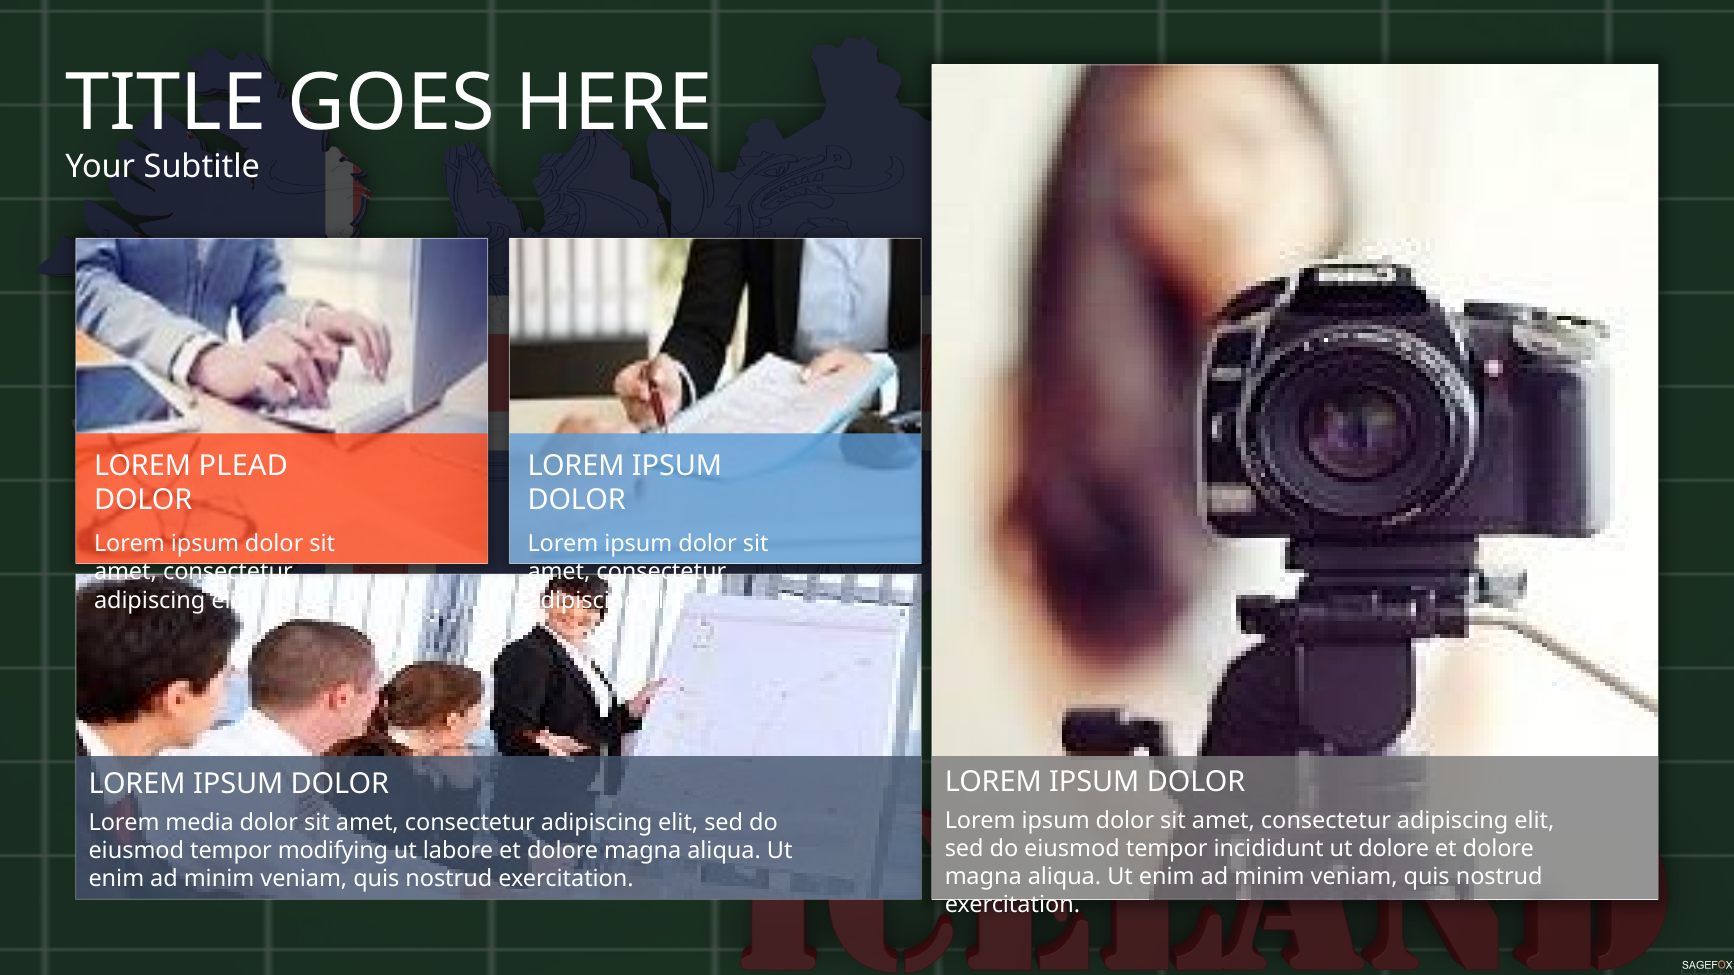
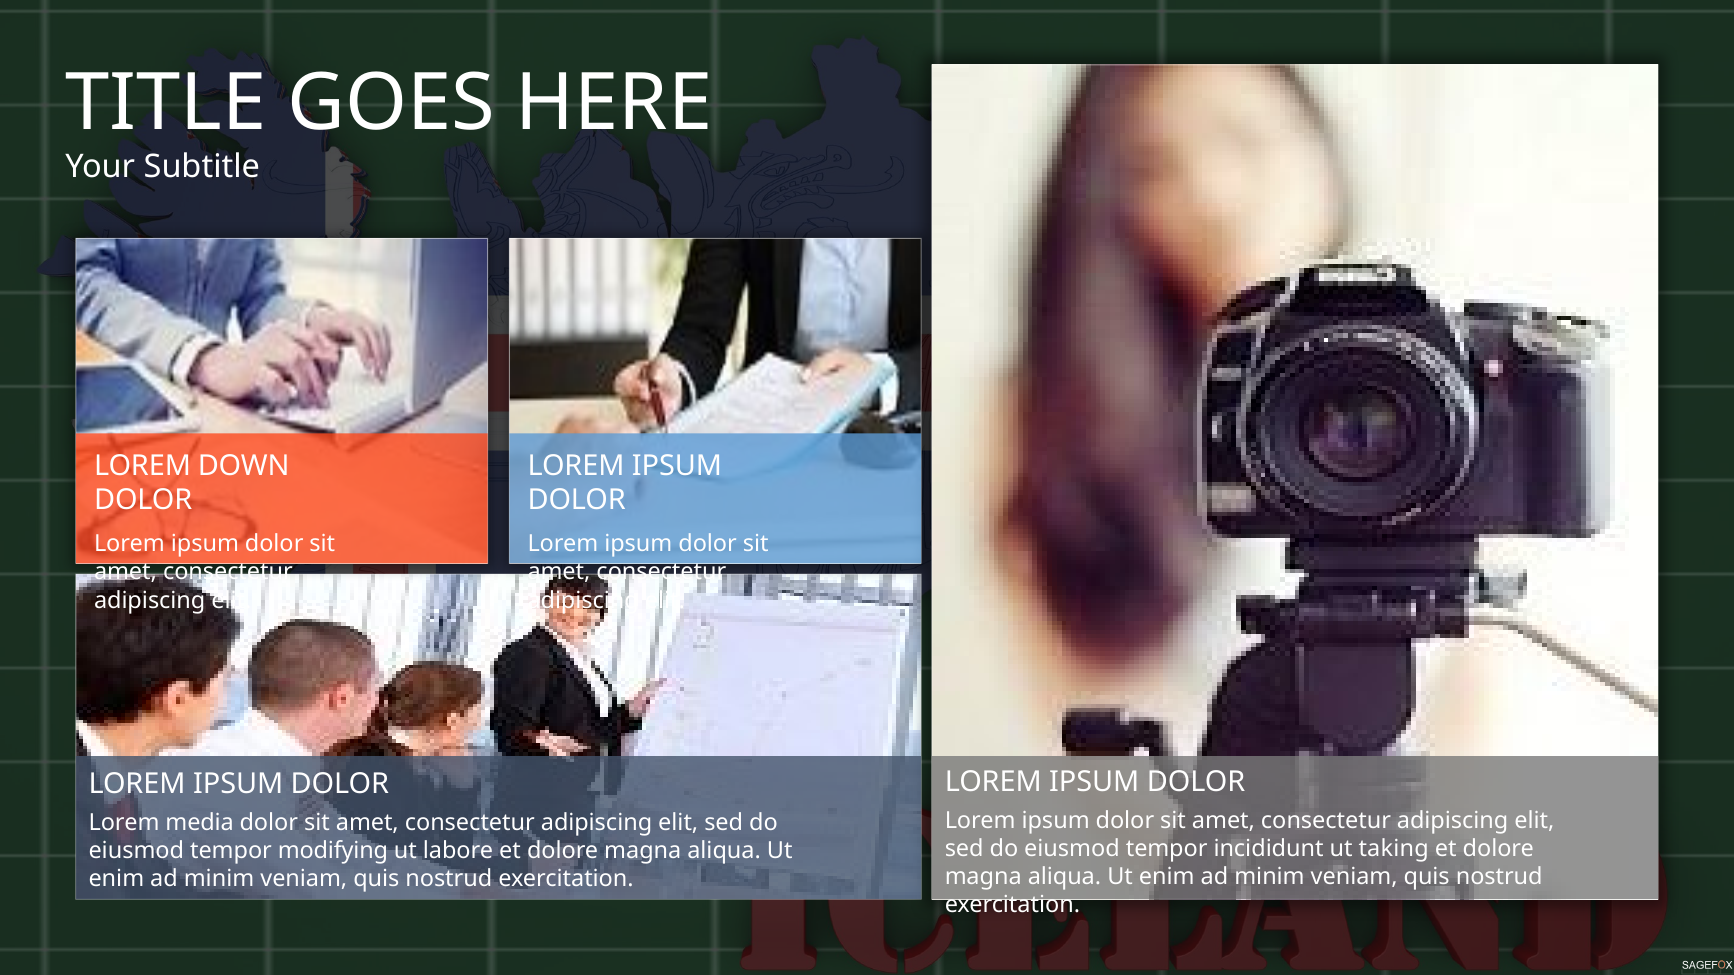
PLEAD: PLEAD -> DOWN
ut dolore: dolore -> taking
